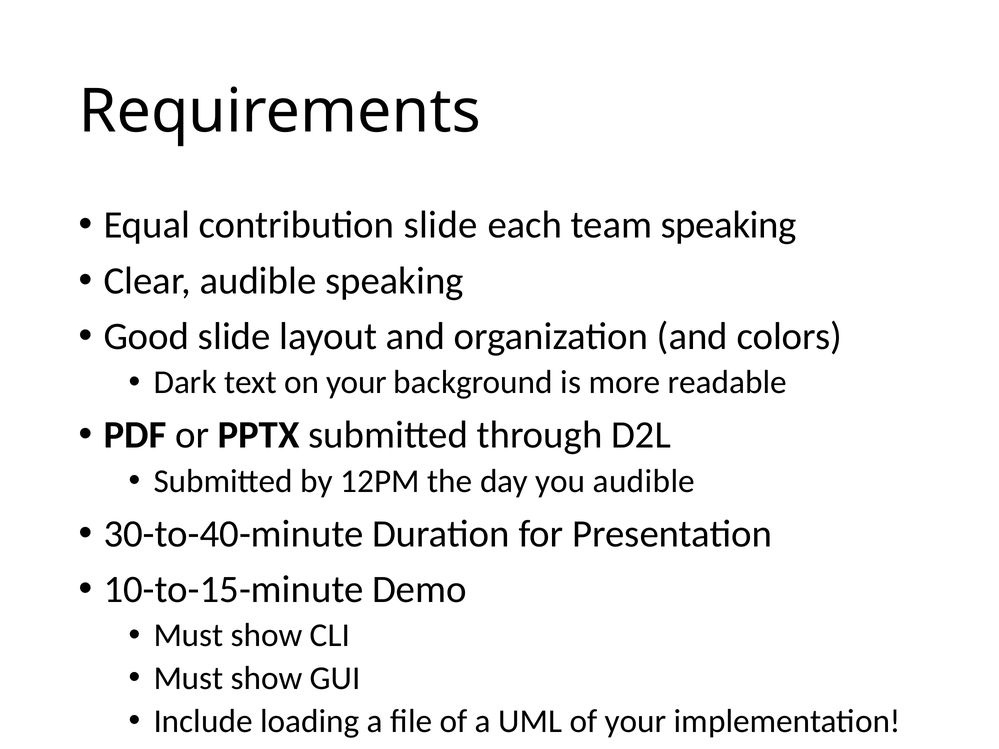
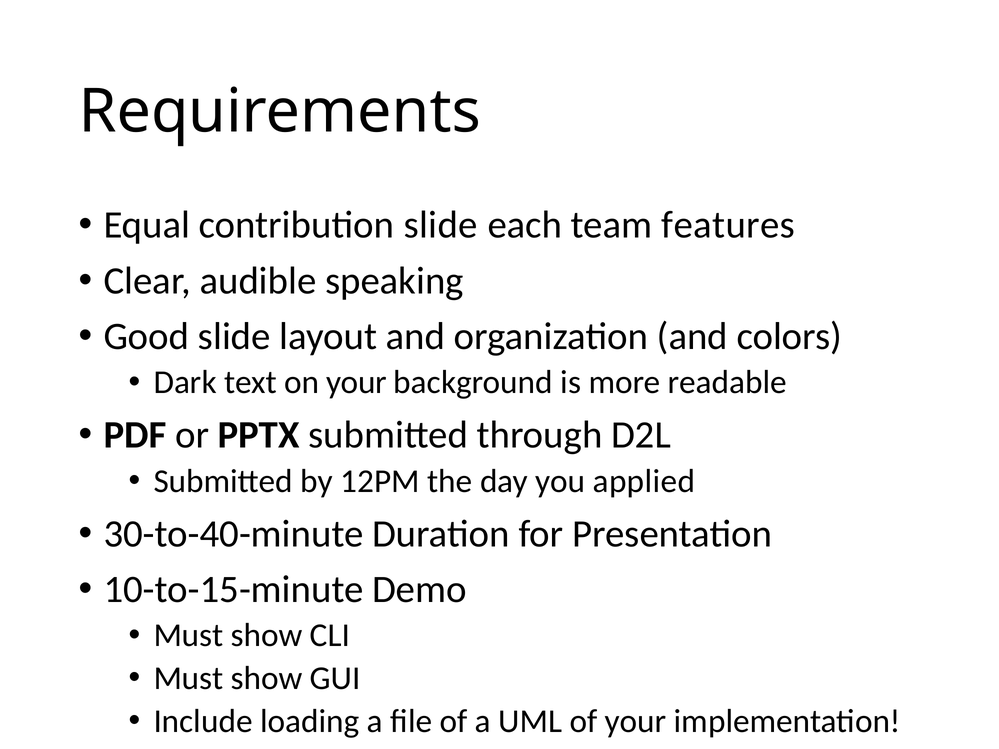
team speaking: speaking -> features
you audible: audible -> applied
